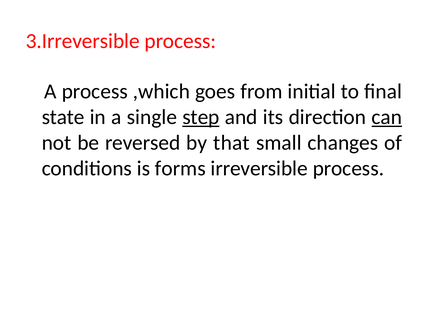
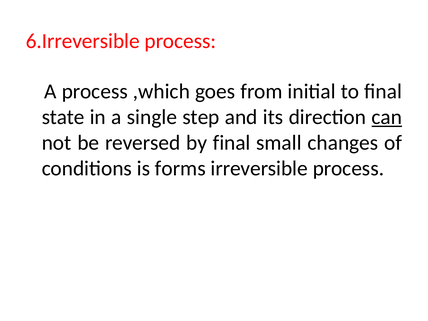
3.Irreversible: 3.Irreversible -> 6.Irreversible
step underline: present -> none
by that: that -> final
